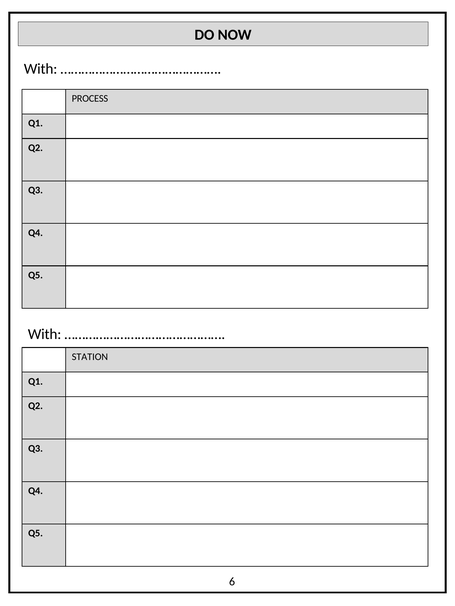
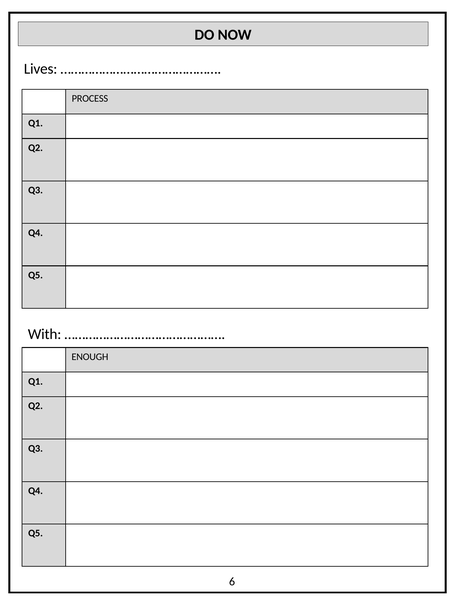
With at (41, 69): With -> Lives
STATION: STATION -> ENOUGH
